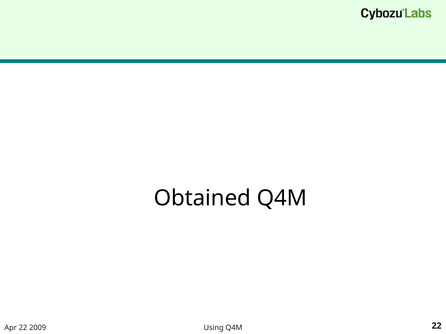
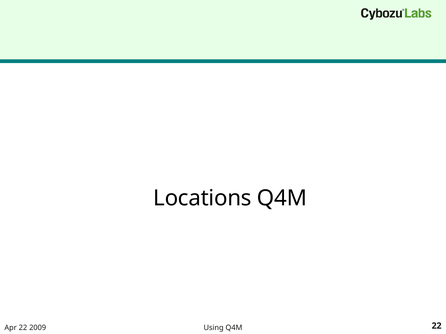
Obtained: Obtained -> Locations
